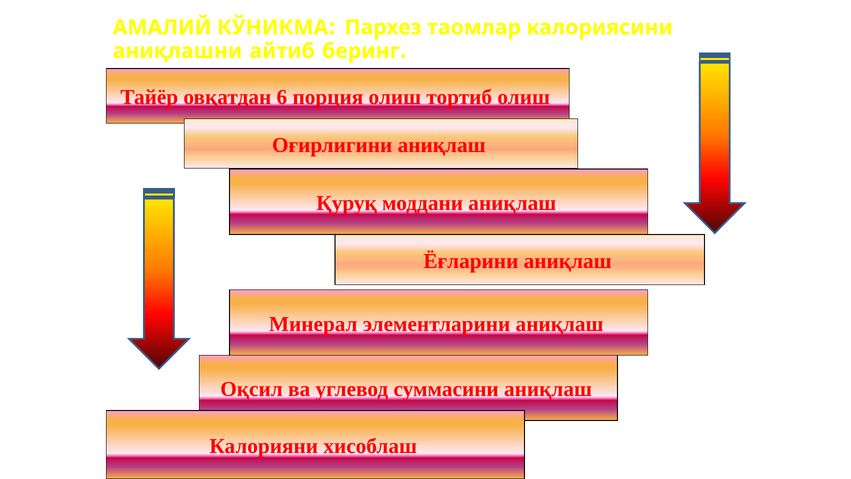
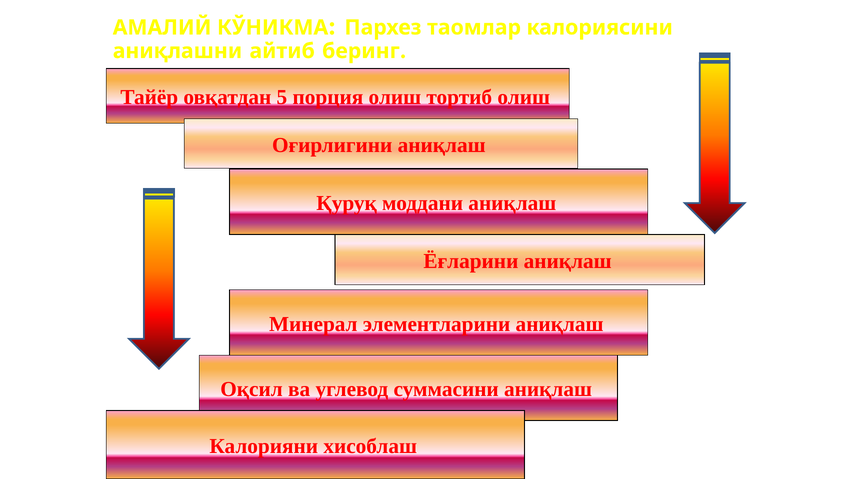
6: 6 -> 5
